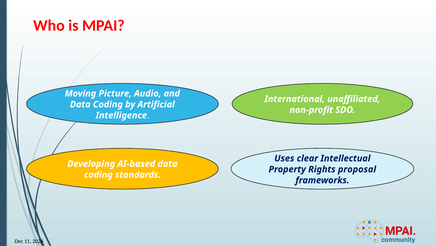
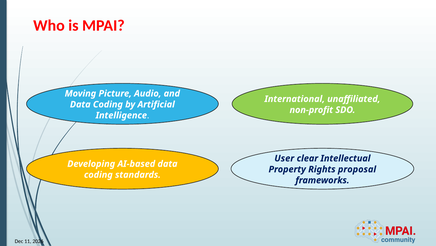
Uses: Uses -> User
